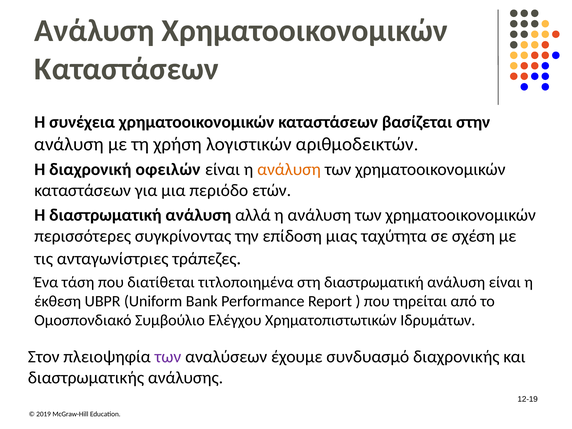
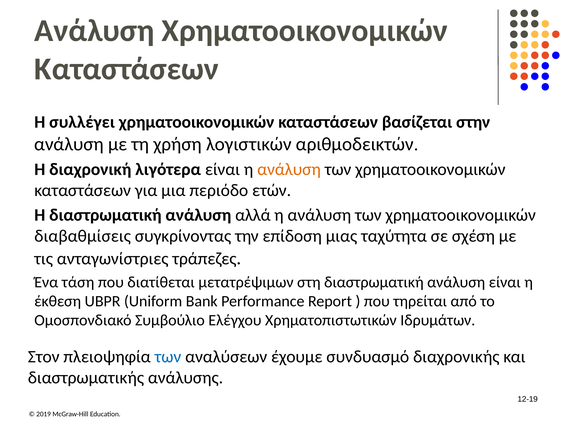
συνέχεια: συνέχεια -> συλλέγει
οφειλών: οφειλών -> λιγότερα
περισσότερες: περισσότερες -> διαβαθμίσεις
τιτλοποιημένα: τιτλοποιημένα -> μετατρέψιμων
των at (168, 357) colour: purple -> blue
